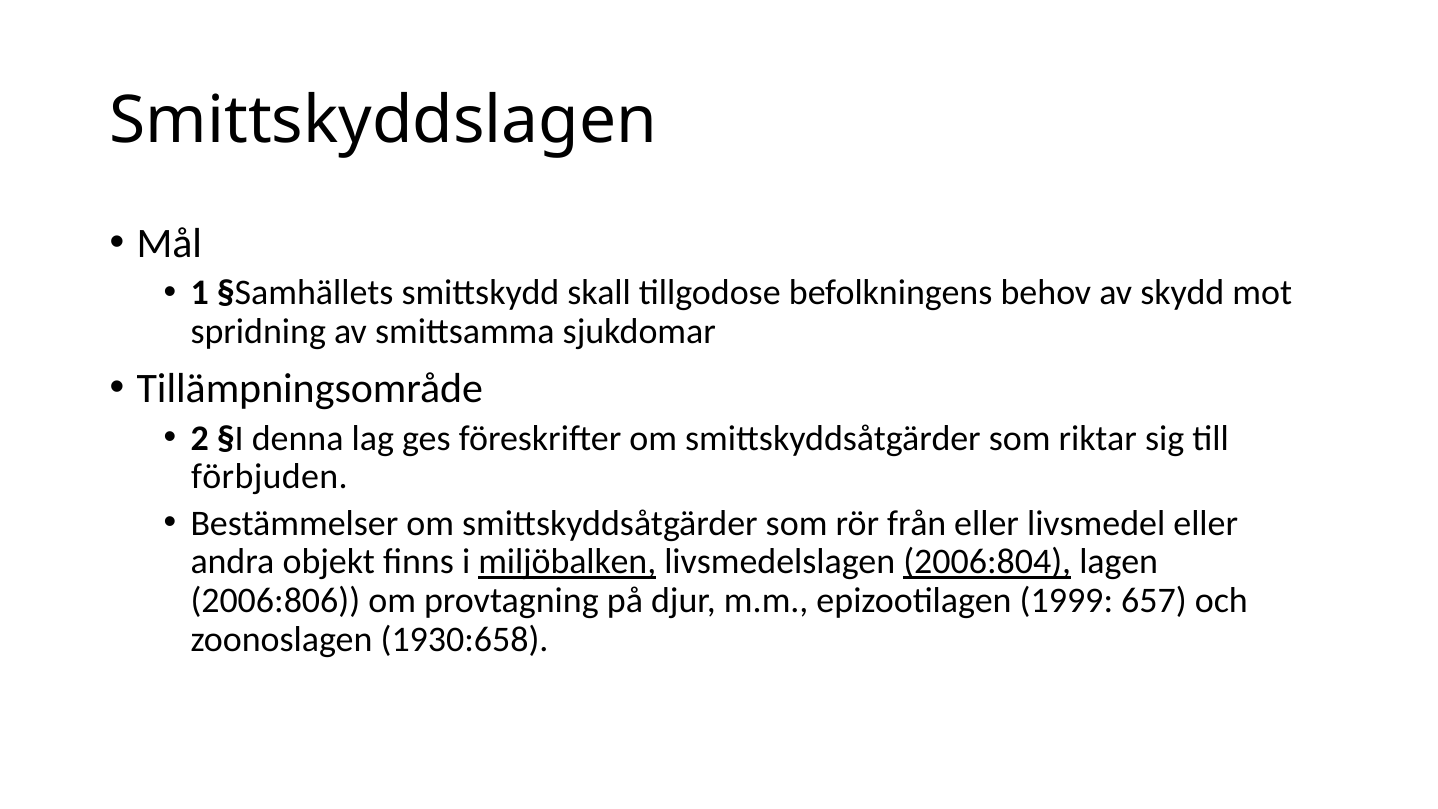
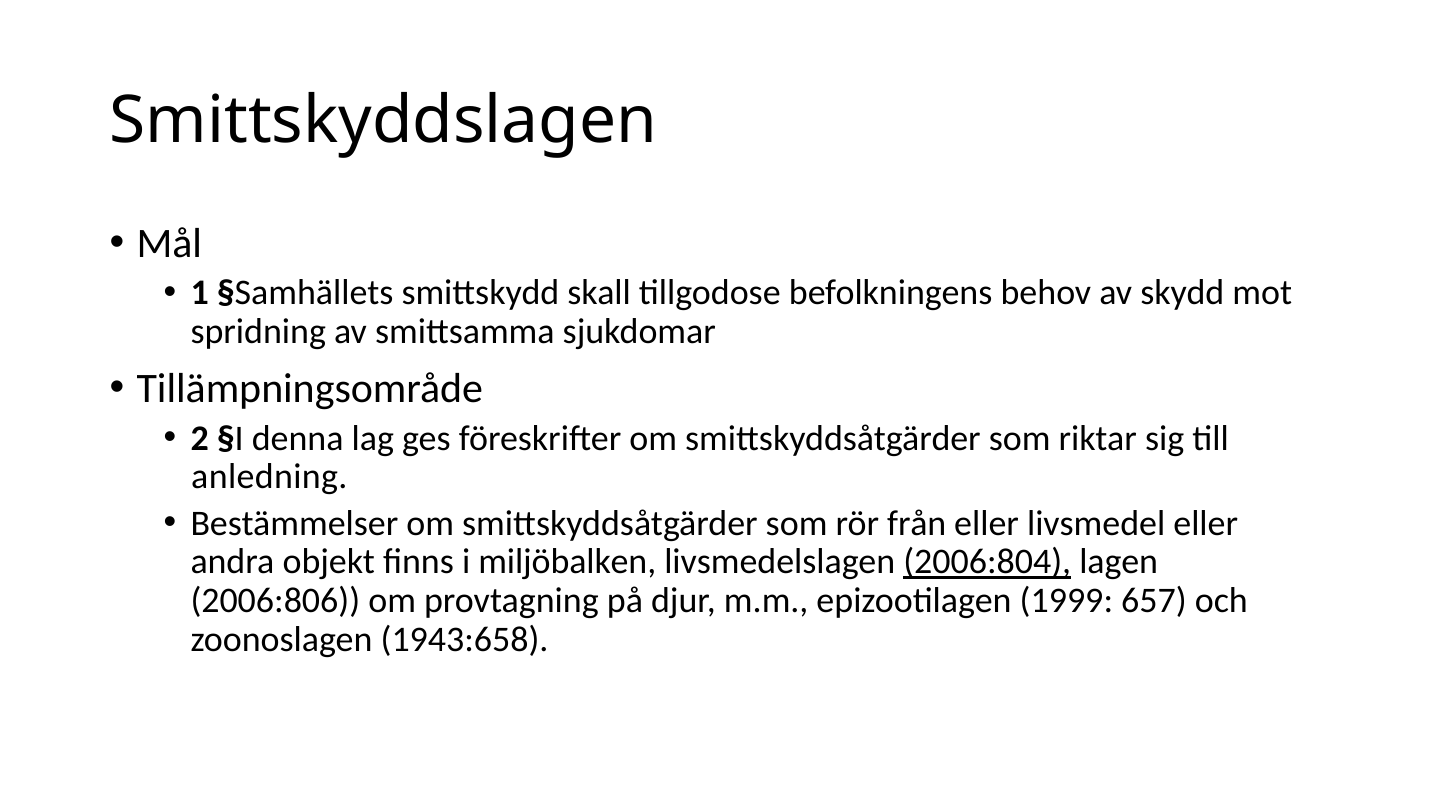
förbjuden: förbjuden -> anledning
miljöbalken underline: present -> none
1930:658: 1930:658 -> 1943:658
